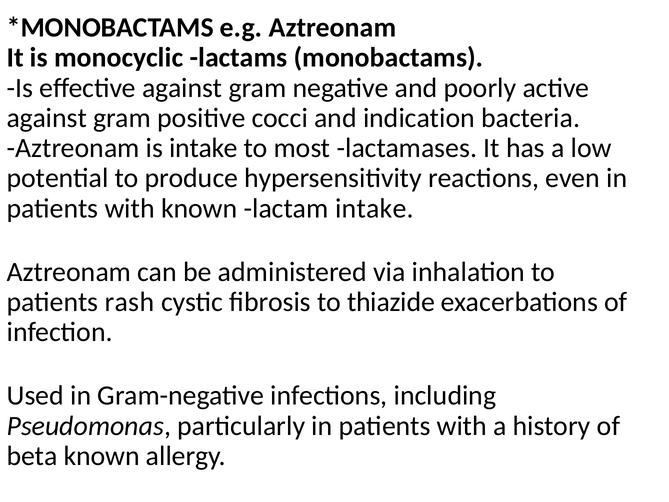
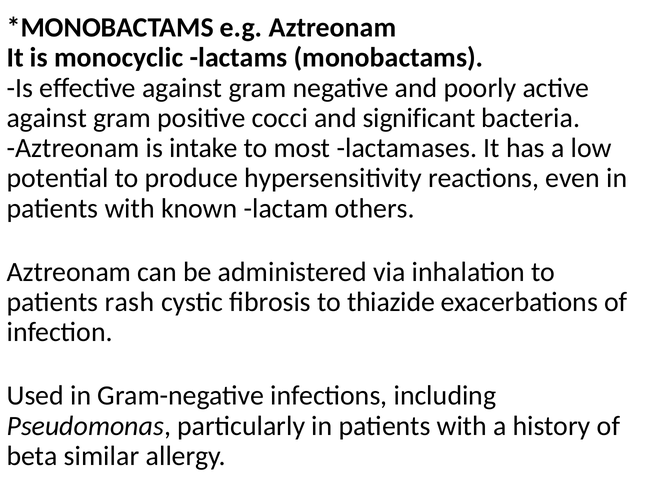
indication: indication -> significant
lactam intake: intake -> others
beta known: known -> similar
